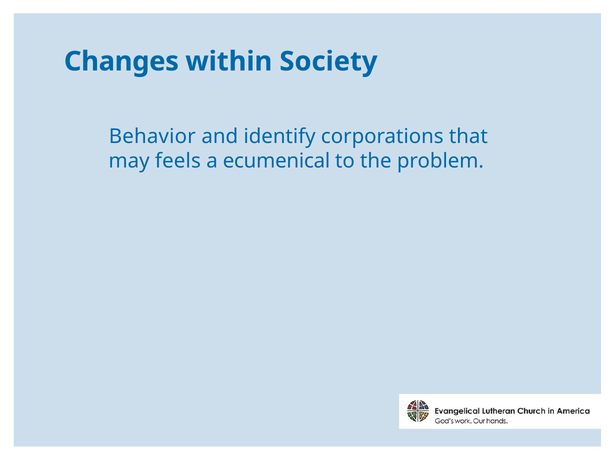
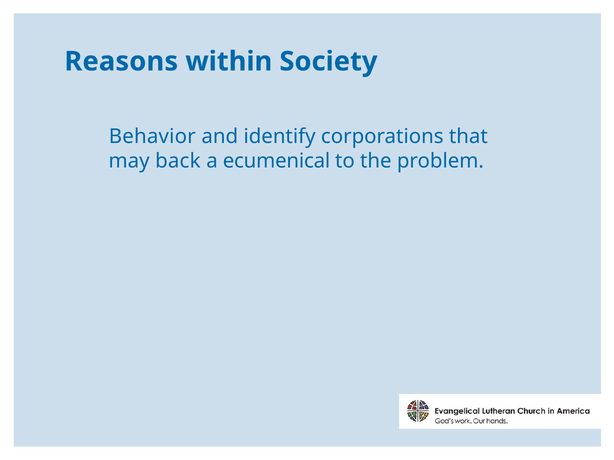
Changes: Changes -> Reasons
feels: feels -> back
